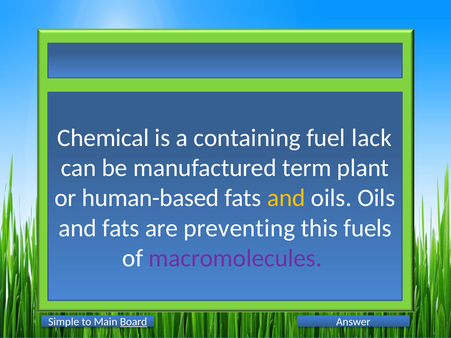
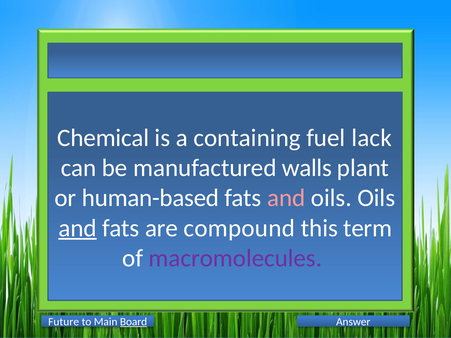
term: term -> walls
and at (286, 198) colour: yellow -> pink
and at (78, 228) underline: none -> present
preventing: preventing -> compound
fuels: fuels -> term
Simple: Simple -> Future
